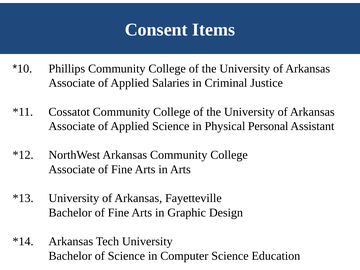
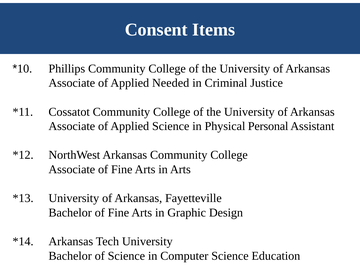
Salaries: Salaries -> Needed
